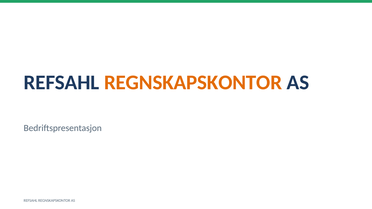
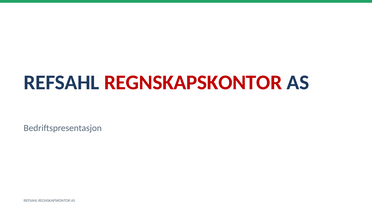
REGNSKAPSKONTOR at (193, 83) colour: orange -> red
